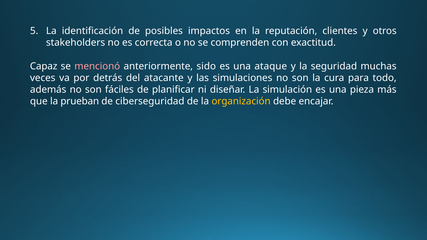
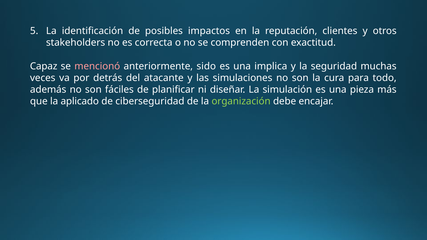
ataque: ataque -> implica
prueban: prueban -> aplicado
organización colour: yellow -> light green
